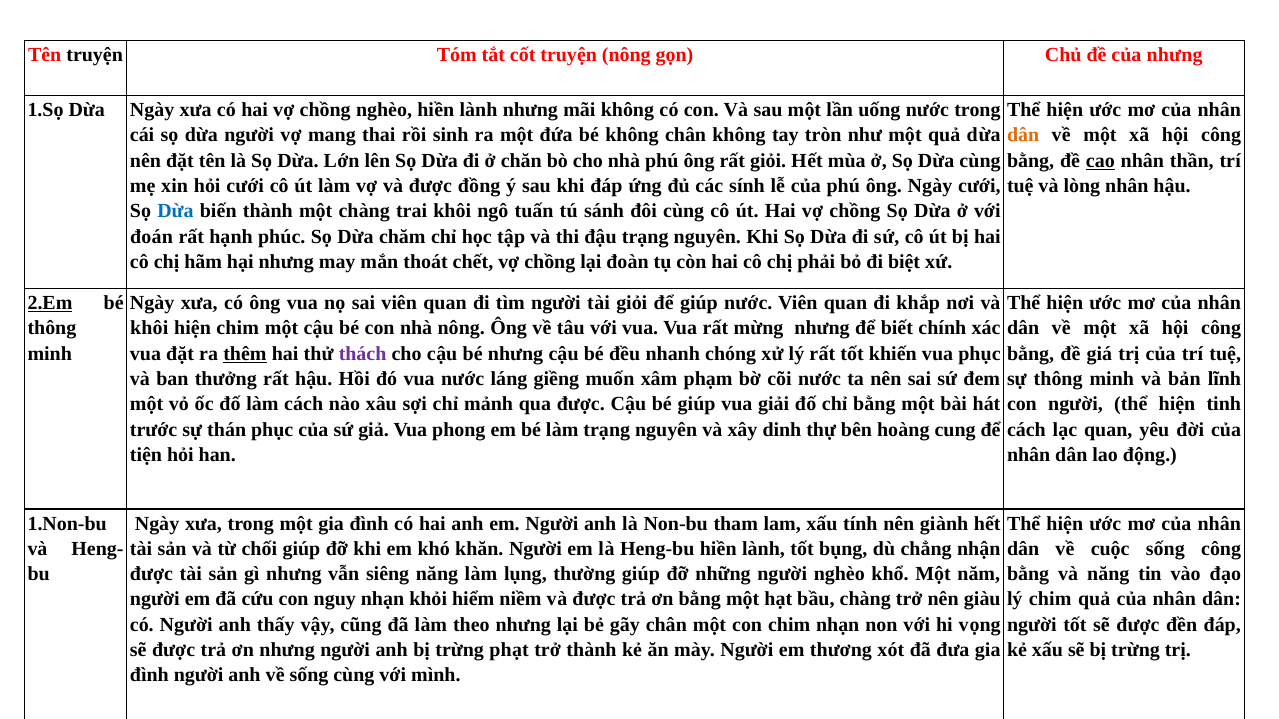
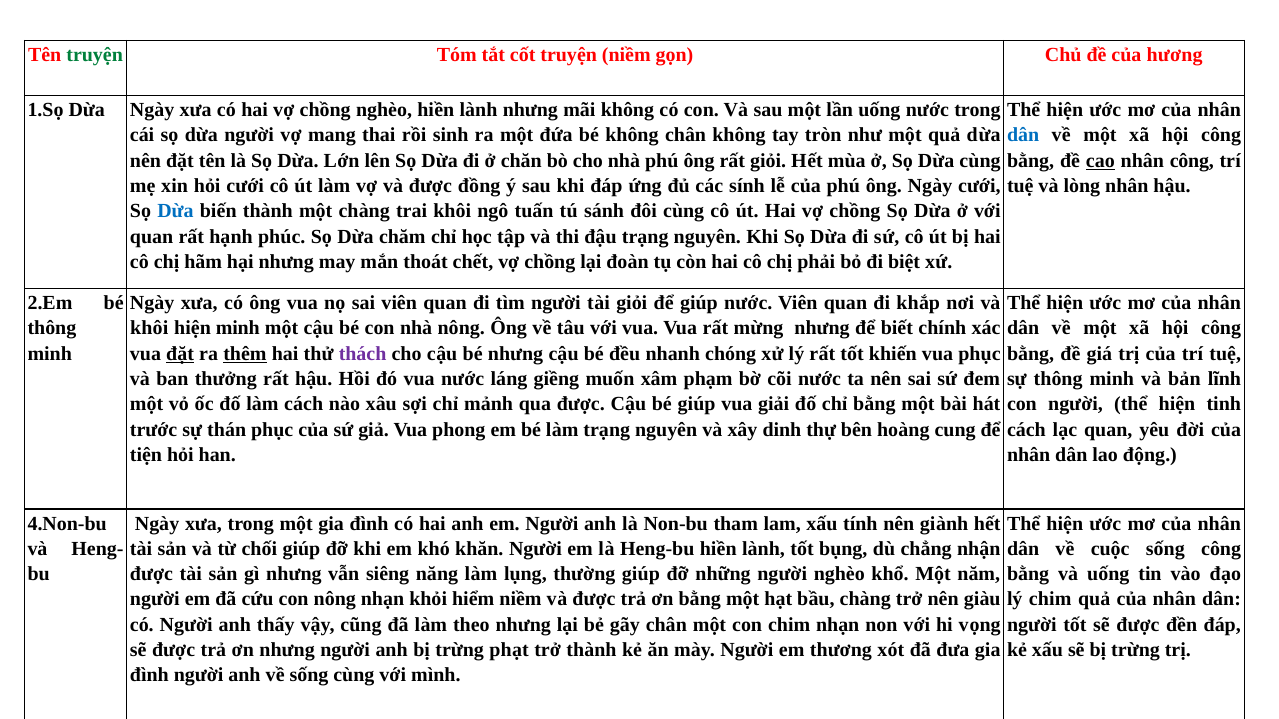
truyện at (95, 55) colour: black -> green
truyện nông: nông -> niềm
của nhưng: nhưng -> hương
dân at (1023, 135) colour: orange -> blue
nhân thần: thần -> công
đoán at (151, 237): đoán -> quan
2.Em underline: present -> none
hiện chim: chim -> minh
đặt at (180, 354) underline: none -> present
1.Non-bu: 1.Non-bu -> 4.Non-bu
và năng: năng -> uống
con nguy: nguy -> nông
